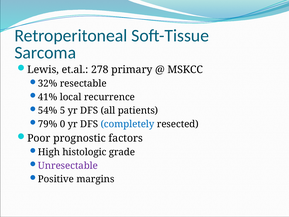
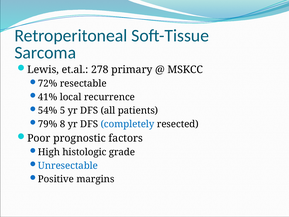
32%: 32% -> 72%
0: 0 -> 8
Unresectable colour: purple -> blue
